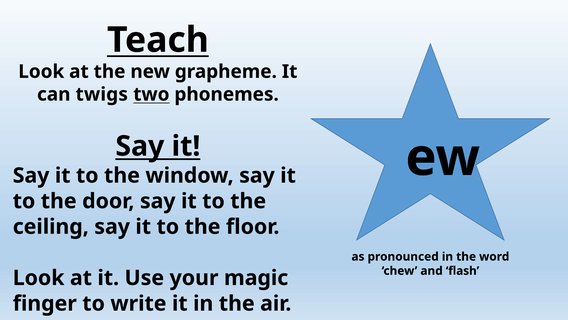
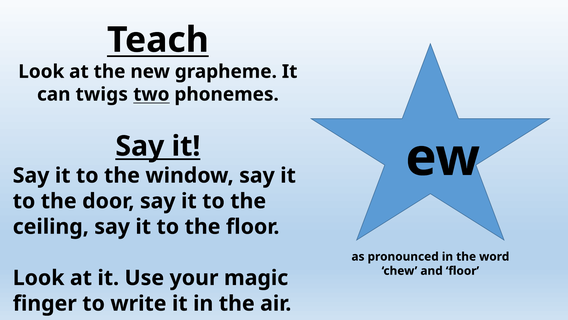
and flash: flash -> floor
